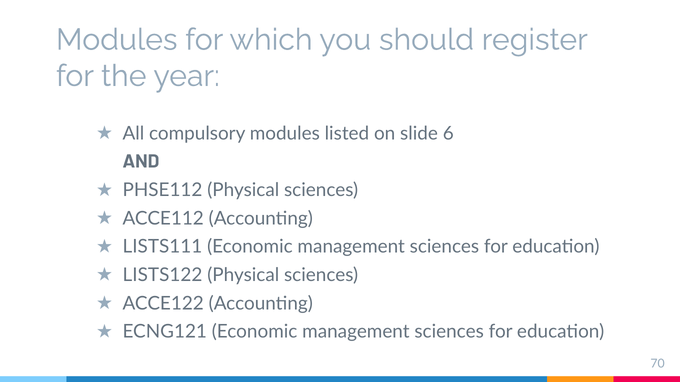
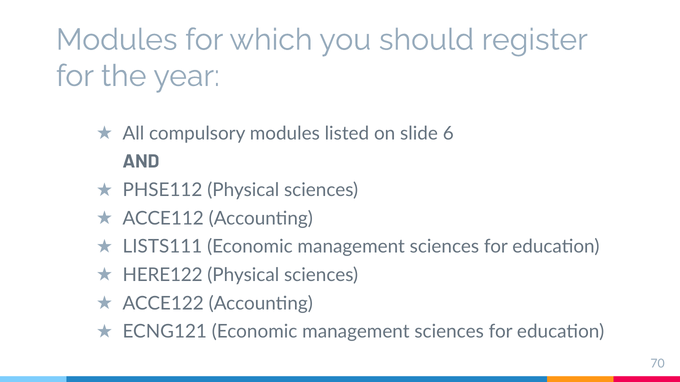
LISTS122: LISTS122 -> HERE122
